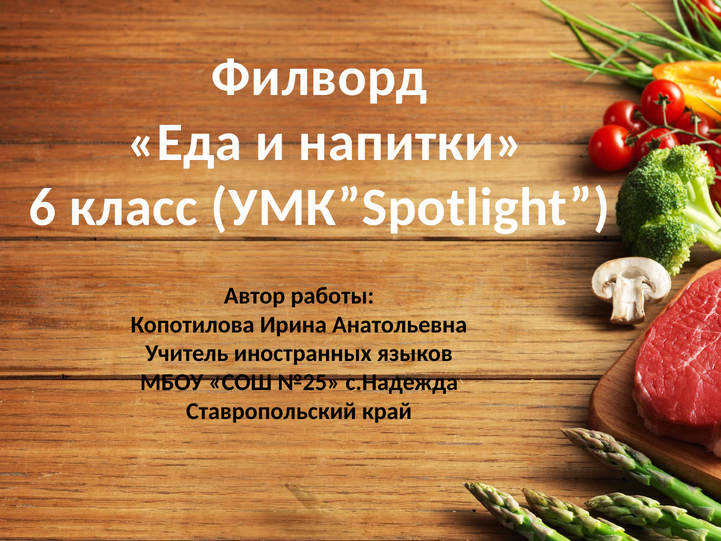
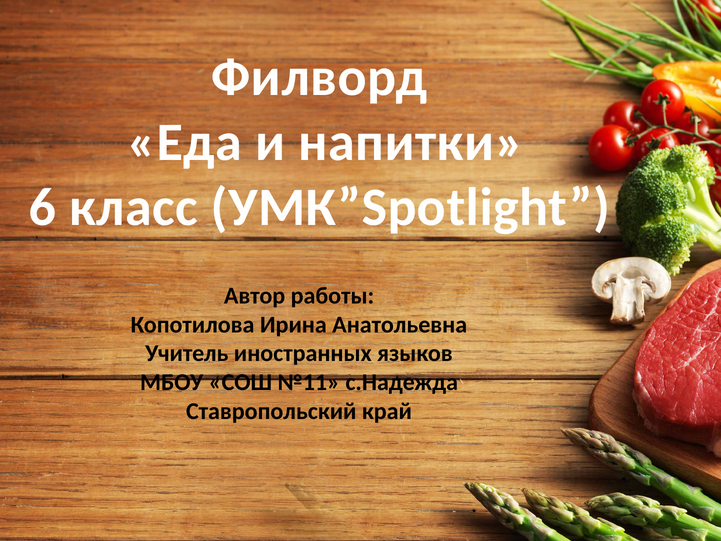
№25: №25 -> №11
